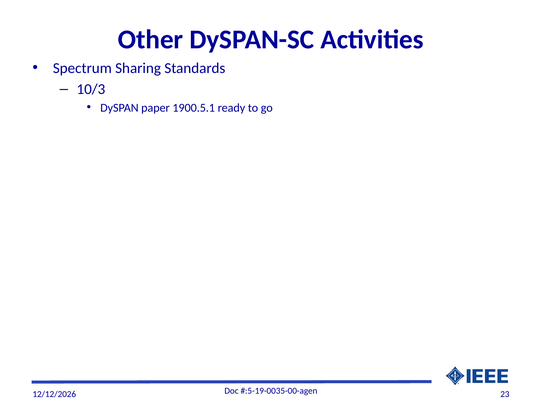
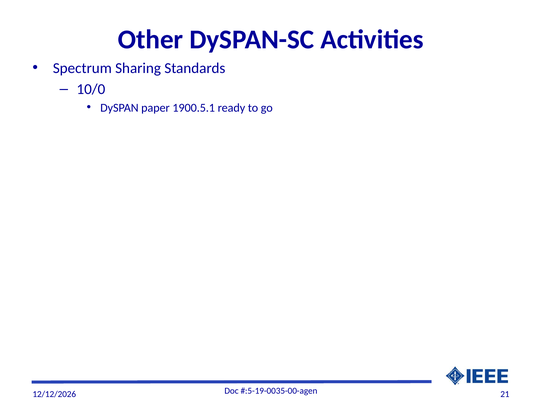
10/3: 10/3 -> 10/0
23: 23 -> 21
